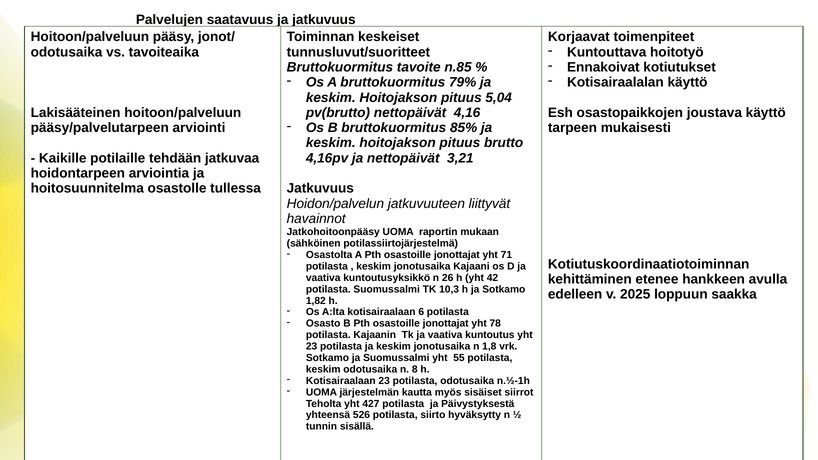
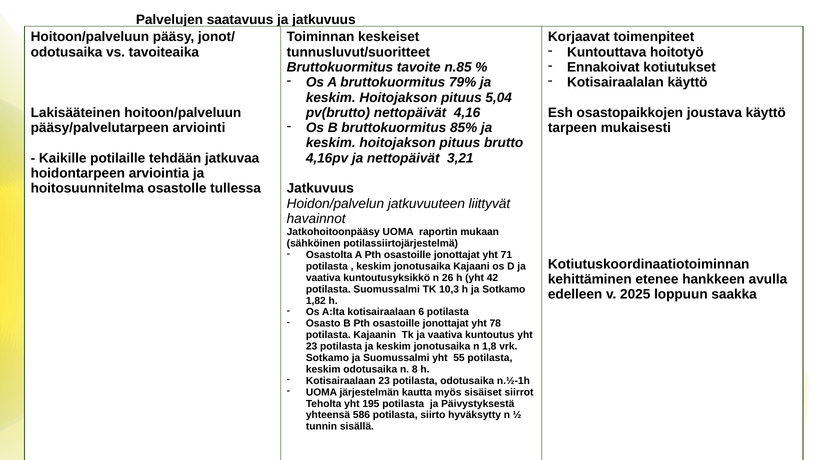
427: 427 -> 195
526: 526 -> 586
